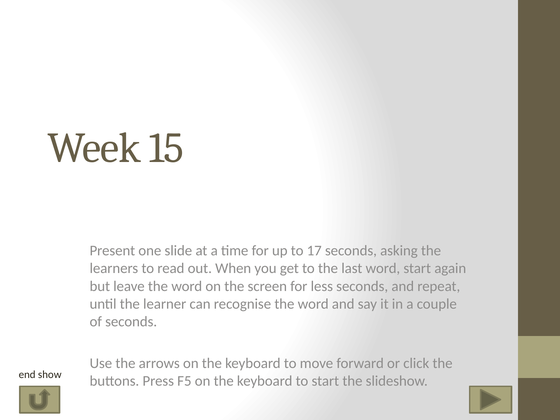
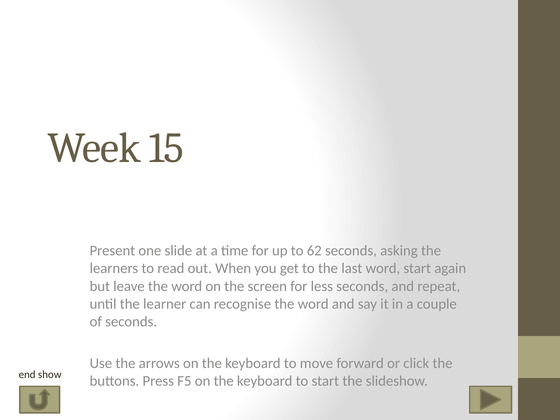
17: 17 -> 62
